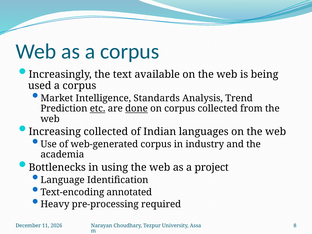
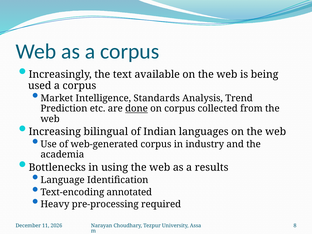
etc underline: present -> none
Increasing collected: collected -> bilingual
project: project -> results
